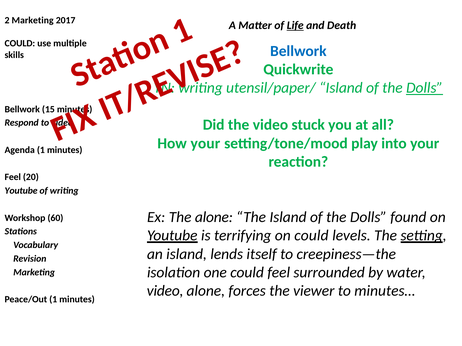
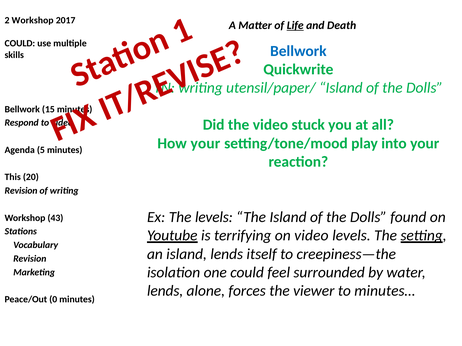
2 Marketing: Marketing -> Workshop
Dolls at (425, 88) underline: present -> none
Agenda 1: 1 -> 5
Feel at (13, 177): Feel -> This
Youtube at (21, 191): Youtube -> Revision
The alone: alone -> levels
60: 60 -> 43
on could: could -> video
video at (165, 291): video -> lends
Peace/Out 1: 1 -> 0
